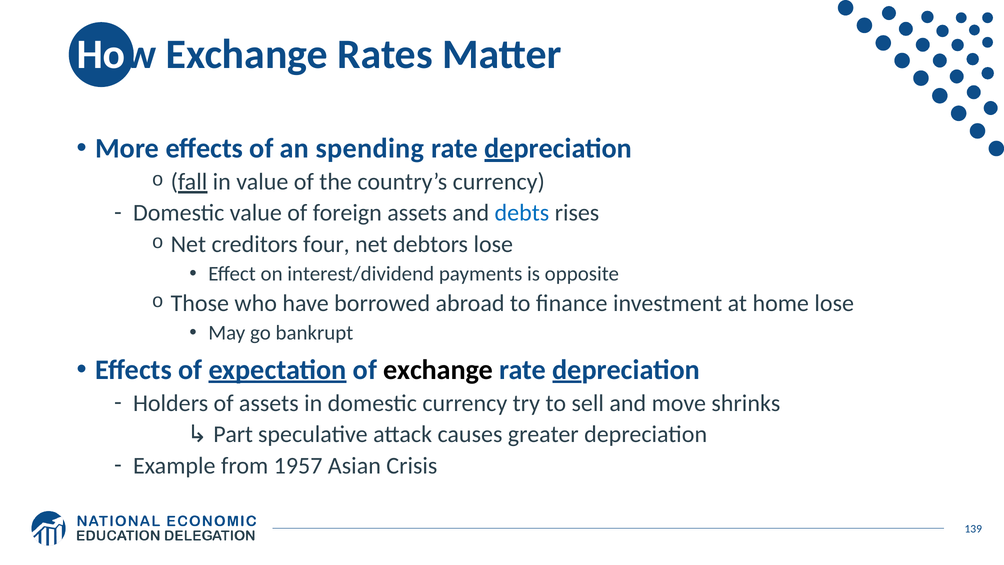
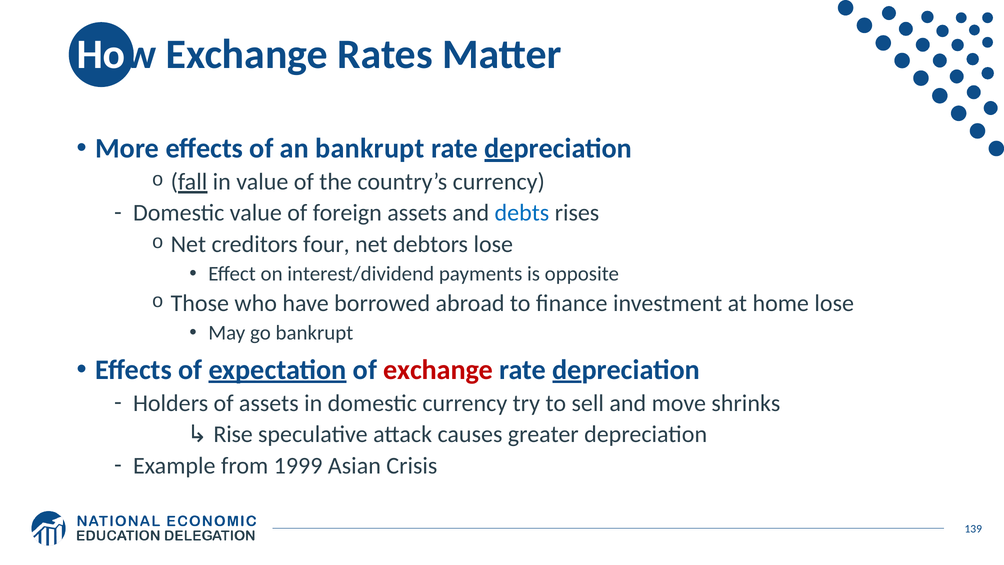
an spending: spending -> bankrupt
exchange at (438, 370) colour: black -> red
Part: Part -> Rise
1957: 1957 -> 1999
